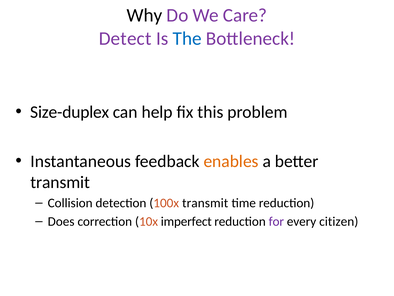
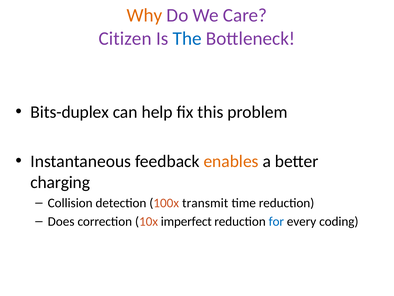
Why colour: black -> orange
Detect: Detect -> Citizen
Size-duplex: Size-duplex -> Bits-duplex
transmit at (60, 182): transmit -> charging
for colour: purple -> blue
citizen: citizen -> coding
